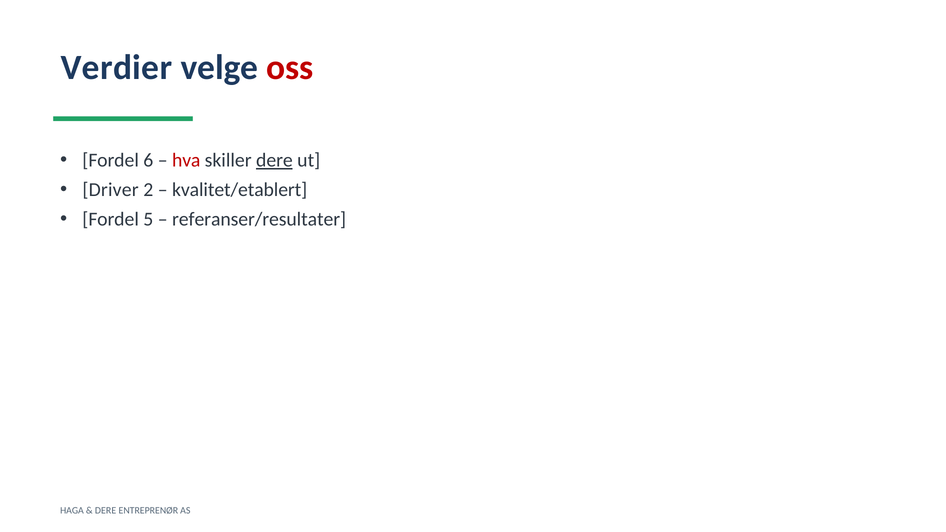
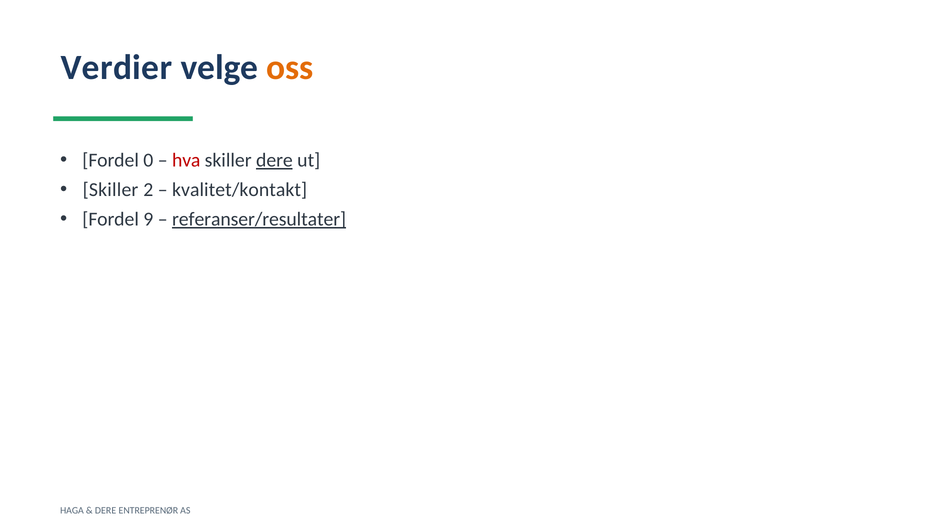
oss colour: red -> orange
6: 6 -> 0
Driver at (111, 190): Driver -> Skiller
kvalitet/etablert: kvalitet/etablert -> kvalitet/kontakt
5: 5 -> 9
referanser/resultater underline: none -> present
